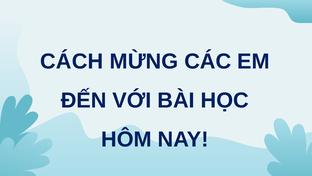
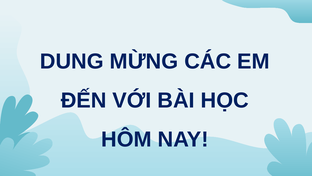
CÁCH: CÁCH -> DUNG
